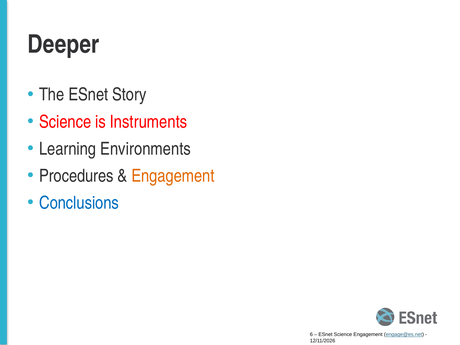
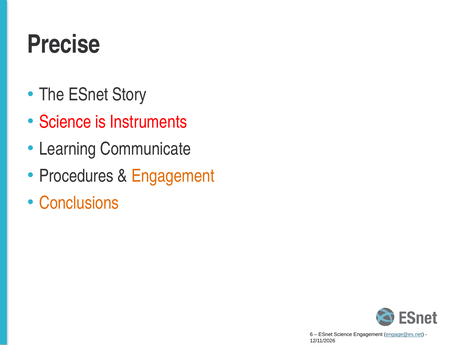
Deeper: Deeper -> Precise
Environments: Environments -> Communicate
Conclusions colour: blue -> orange
